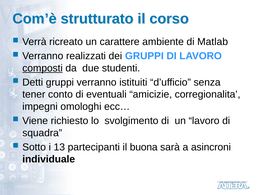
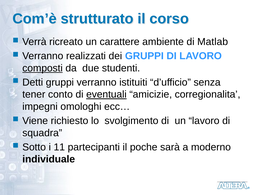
eventuali underline: none -> present
13: 13 -> 11
buona: buona -> poche
asincroni: asincroni -> moderno
